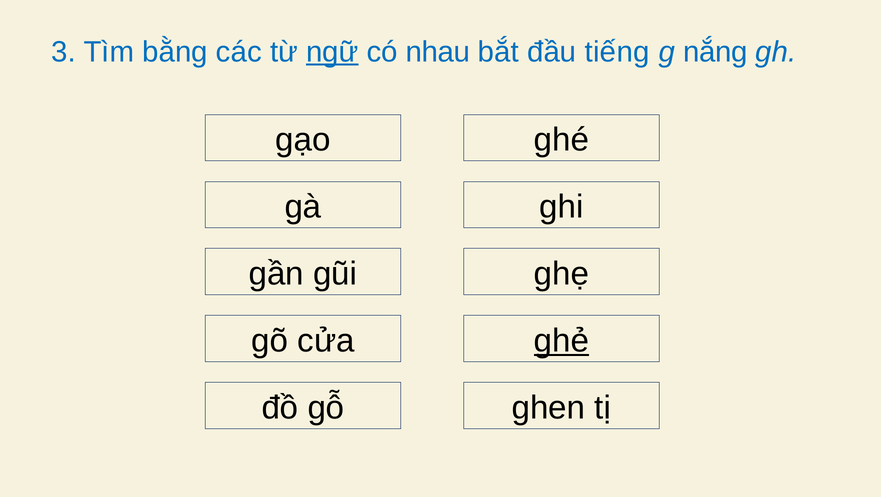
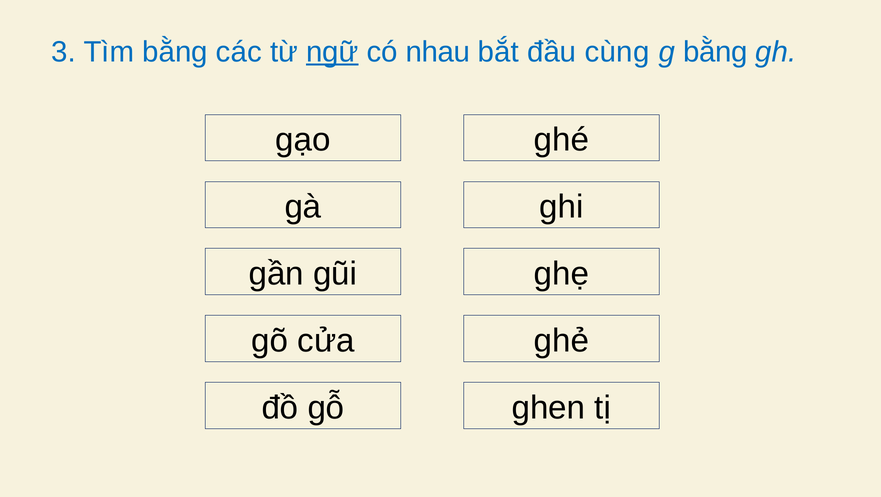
tiếng: tiếng -> cùng
g nắng: nắng -> bằng
ghẻ underline: present -> none
